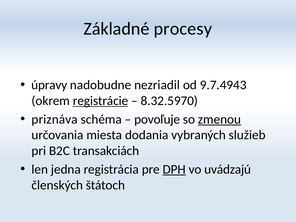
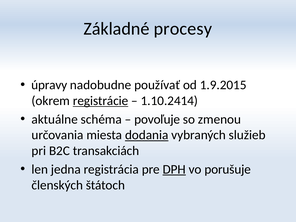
nezriadil: nezriadil -> používať
9.7.4943: 9.7.4943 -> 1.9.2015
8.32.5970: 8.32.5970 -> 1.10.2414
priznáva: priznáva -> aktuálne
zmenou underline: present -> none
dodania underline: none -> present
uvádzajú: uvádzajú -> porušuje
